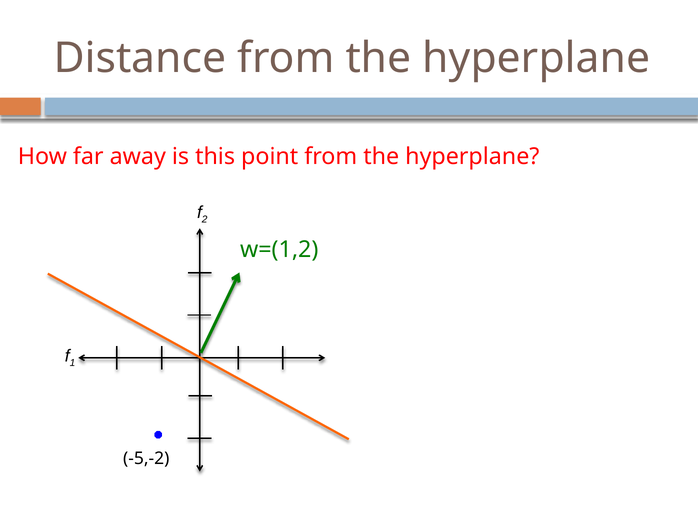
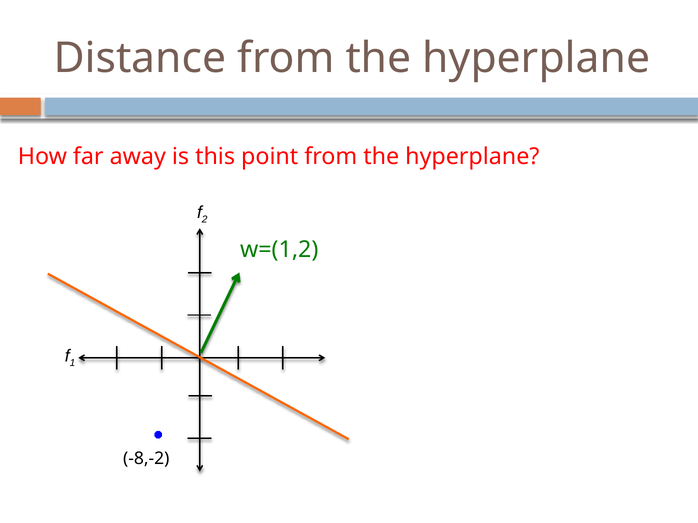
-5,-2: -5,-2 -> -8,-2
